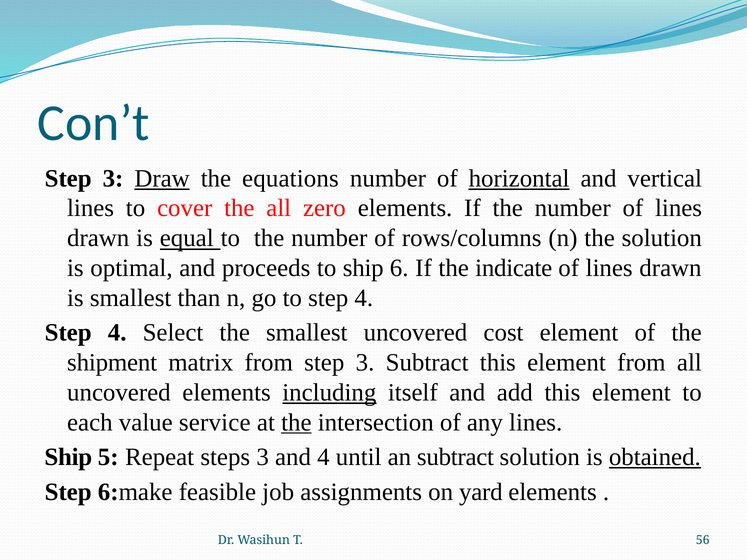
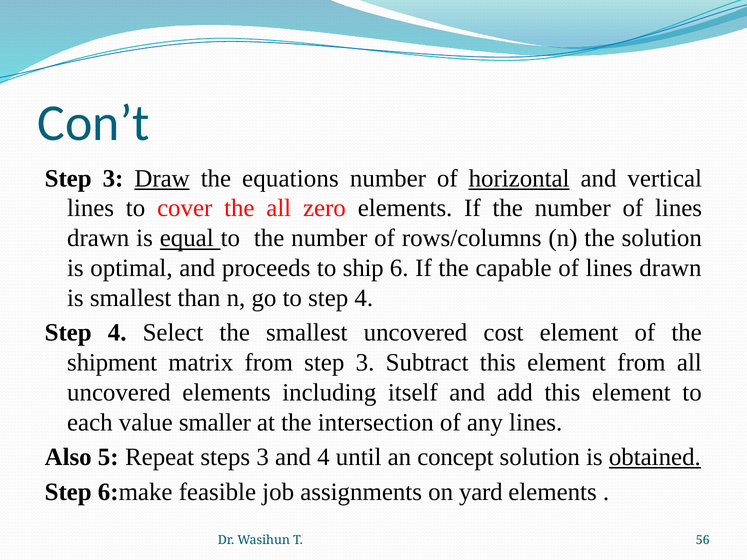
indicate: indicate -> capable
including underline: present -> none
service: service -> smaller
the at (296, 422) underline: present -> none
Ship at (68, 457): Ship -> Also
an subtract: subtract -> concept
